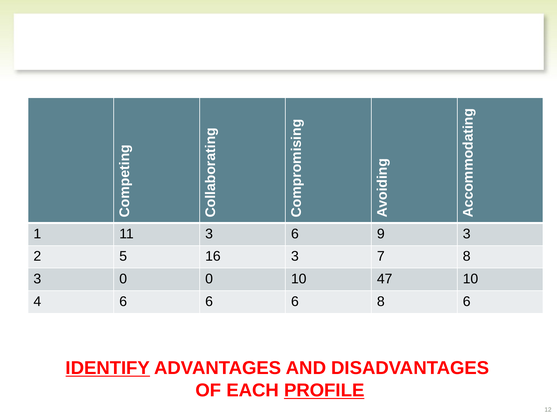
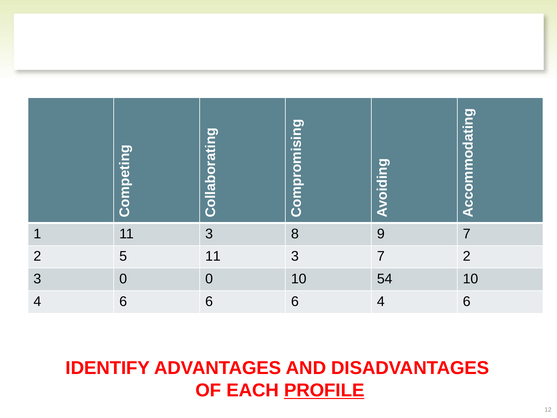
3 6: 6 -> 8
9 3: 3 -> 7
5 16: 16 -> 11
3 7 8: 8 -> 2
47: 47 -> 54
6 8: 8 -> 4
IDENTIFY underline: present -> none
